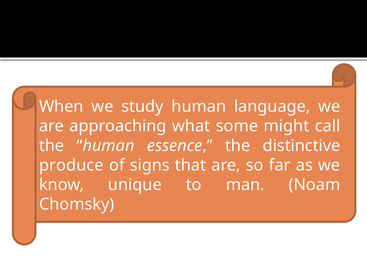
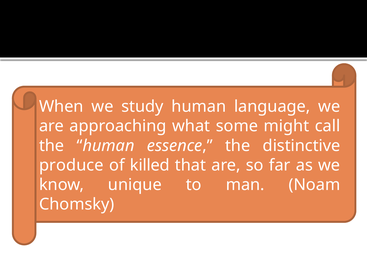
signs: signs -> killed
